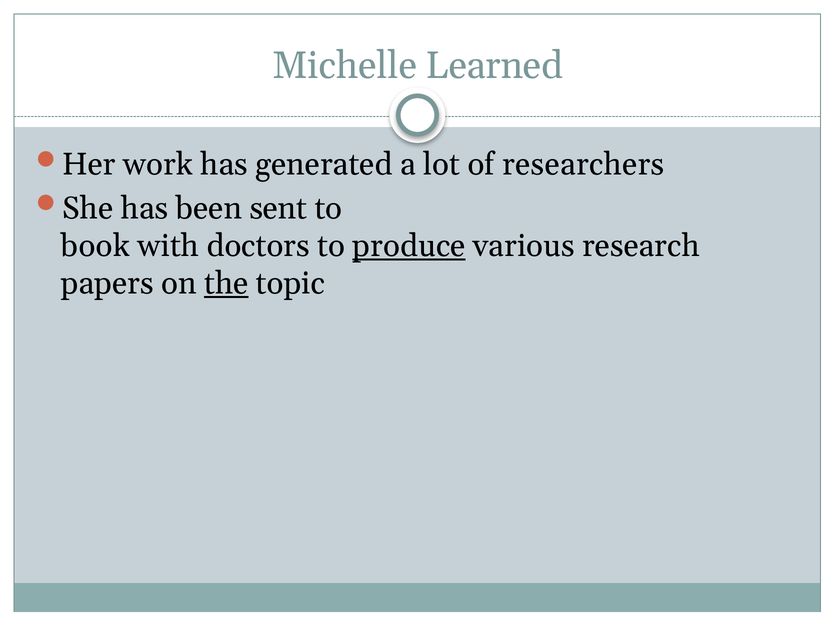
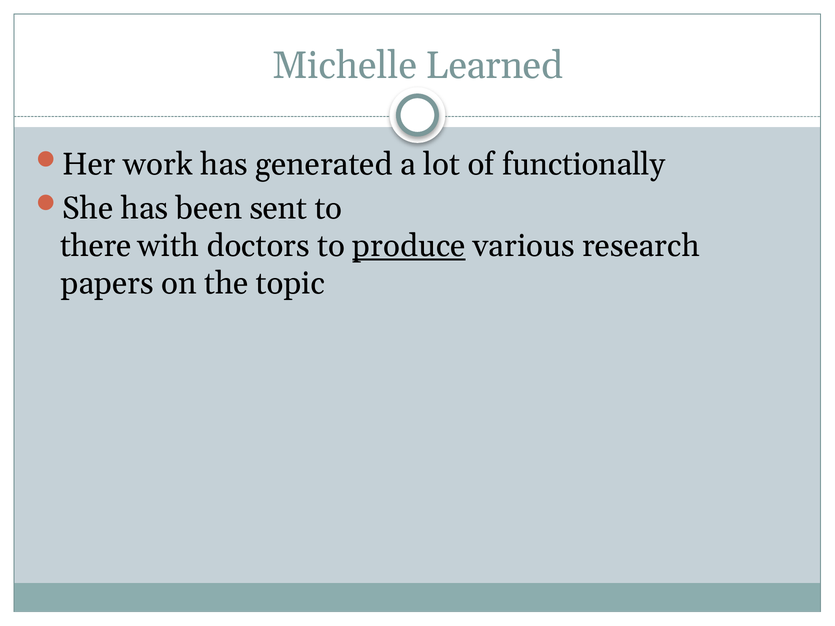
researchers: researchers -> functionally
book: book -> there
the underline: present -> none
